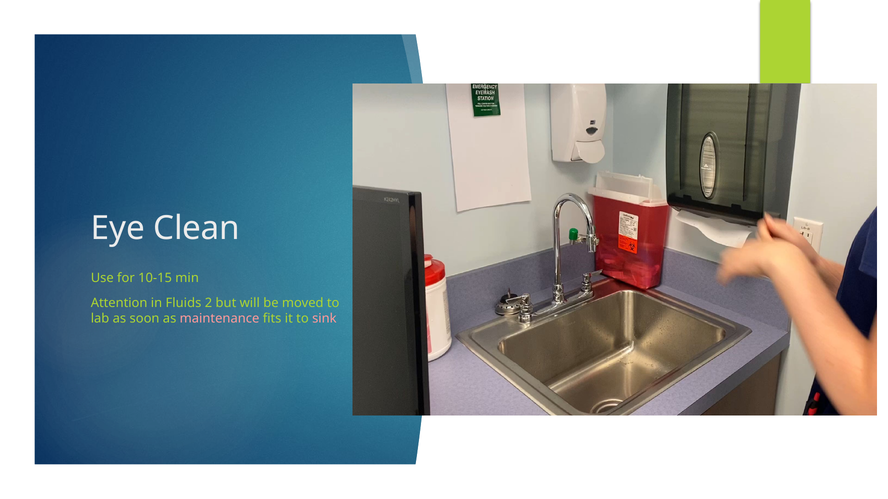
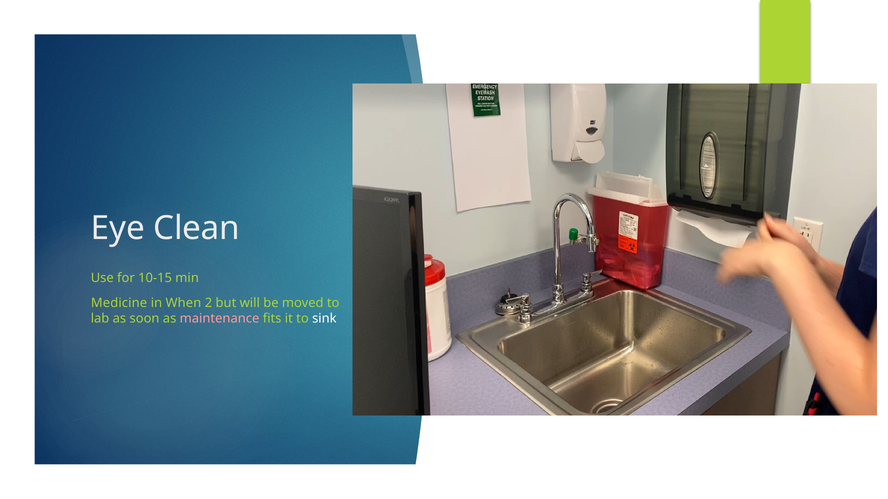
Attention: Attention -> Medicine
Fluids: Fluids -> When
sink colour: pink -> white
